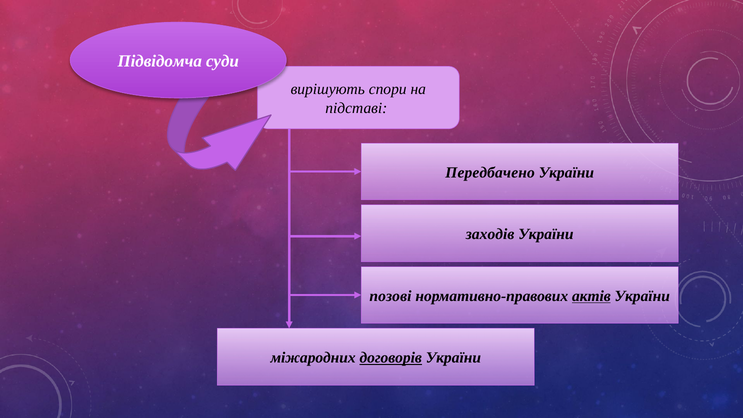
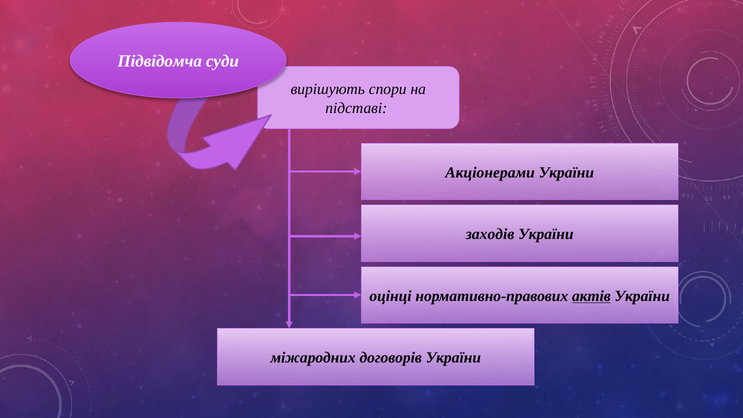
Передбачено: Передбачено -> Акціонерами
позові: позові -> оцінці
договорів underline: present -> none
